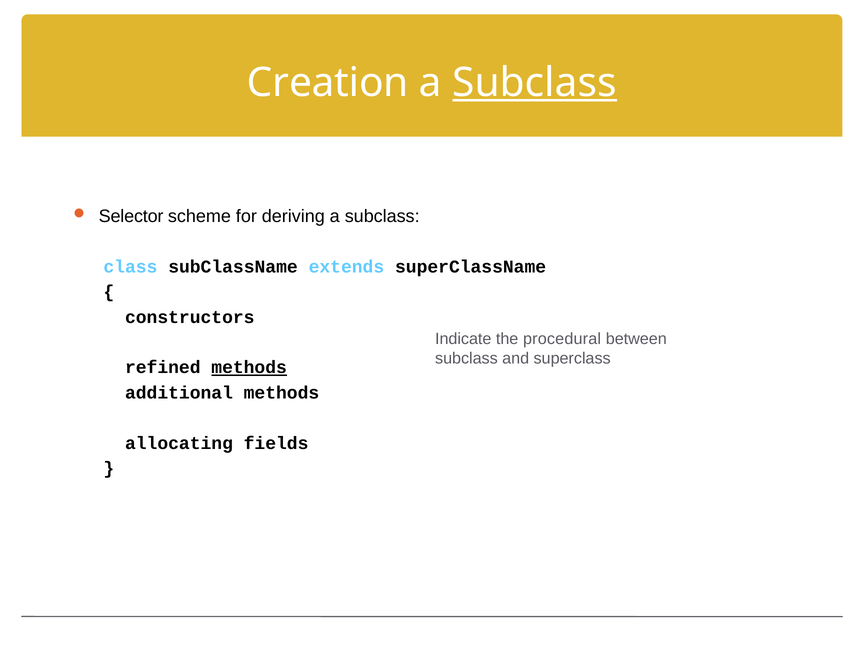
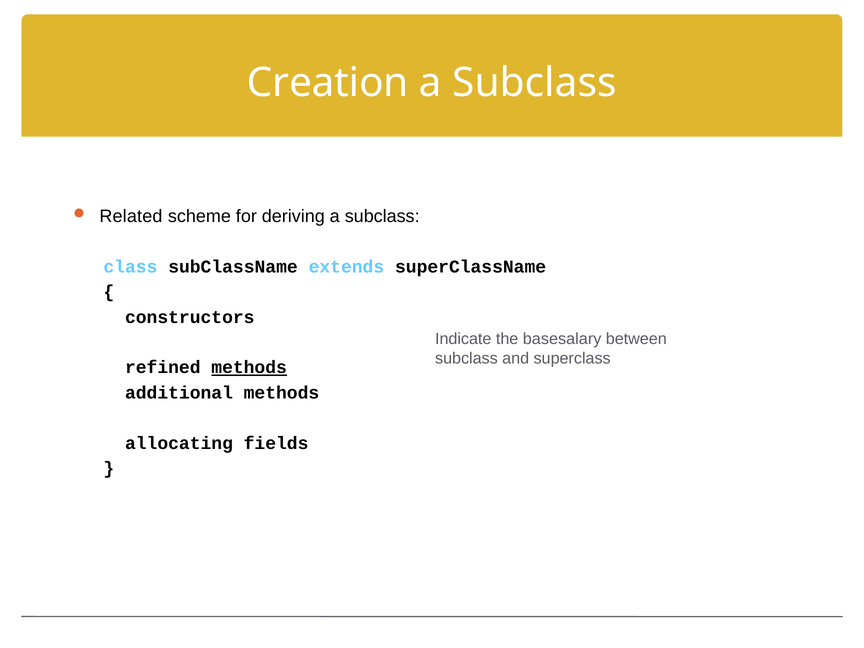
Subclass at (535, 83) underline: present -> none
Selector: Selector -> Related
procedural: procedural -> basesalary
